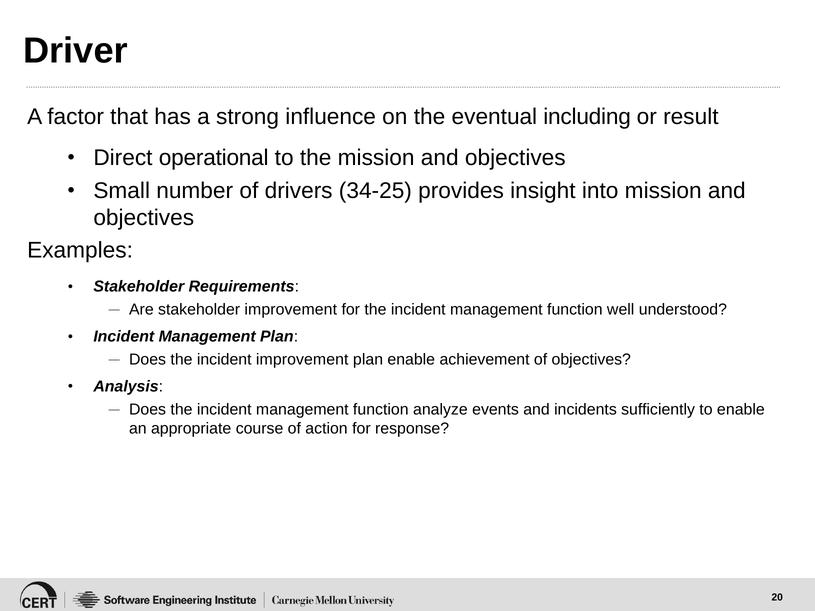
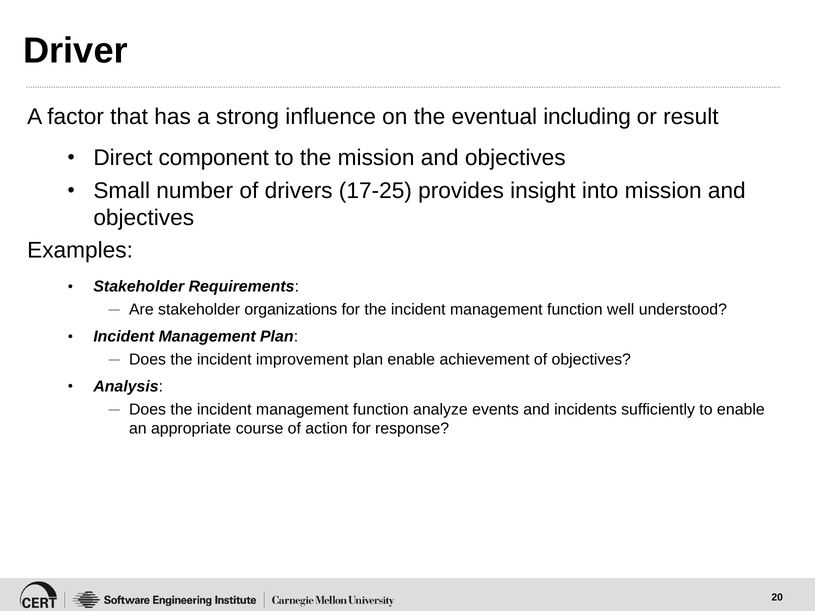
operational: operational -> component
34-25: 34-25 -> 17-25
stakeholder improvement: improvement -> organizations
